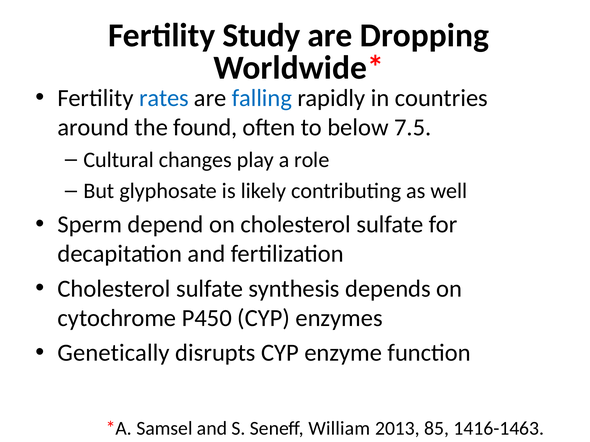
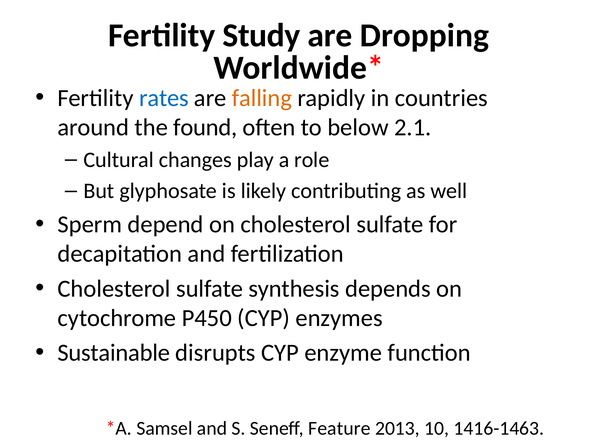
falling colour: blue -> orange
7.5: 7.5 -> 2.1
Genetically: Genetically -> Sustainable
William: William -> Feature
85: 85 -> 10
